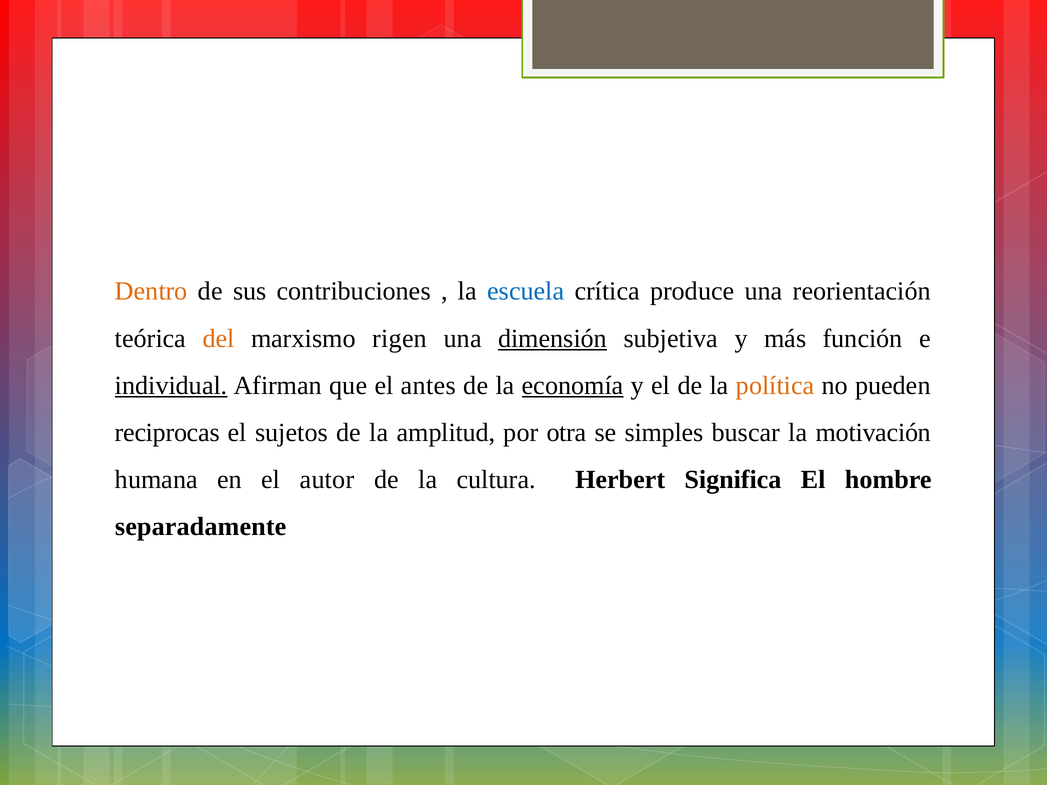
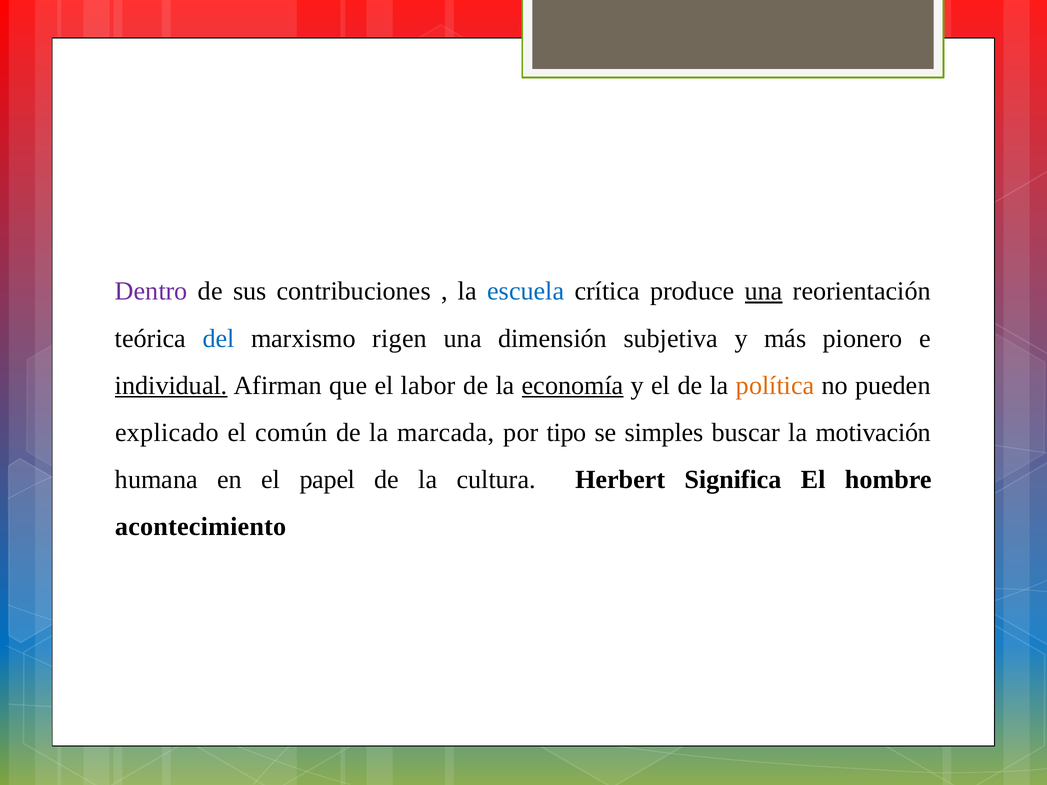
Dentro colour: orange -> purple
una at (764, 291) underline: none -> present
del colour: orange -> blue
dimensión underline: present -> none
función: función -> pionero
antes: antes -> labor
reciprocas: reciprocas -> explicado
sujetos: sujetos -> común
amplitud: amplitud -> marcada
otra: otra -> tipo
autor: autor -> papel
separadamente: separadamente -> acontecimiento
